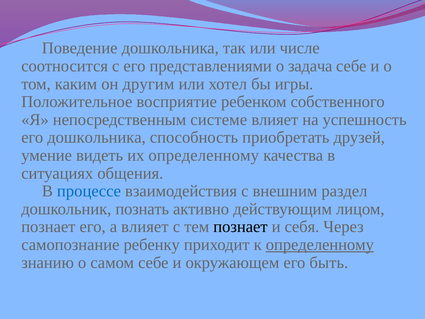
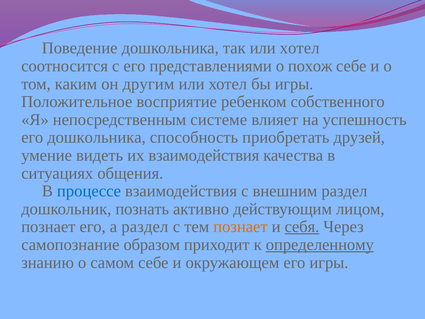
так или числе: числе -> хотел
задача: задача -> похож
их определенному: определенному -> взаимодействия
а влияет: влияет -> раздел
познает at (240, 227) colour: black -> orange
себя underline: none -> present
ребенку: ребенку -> образом
его быть: быть -> игры
